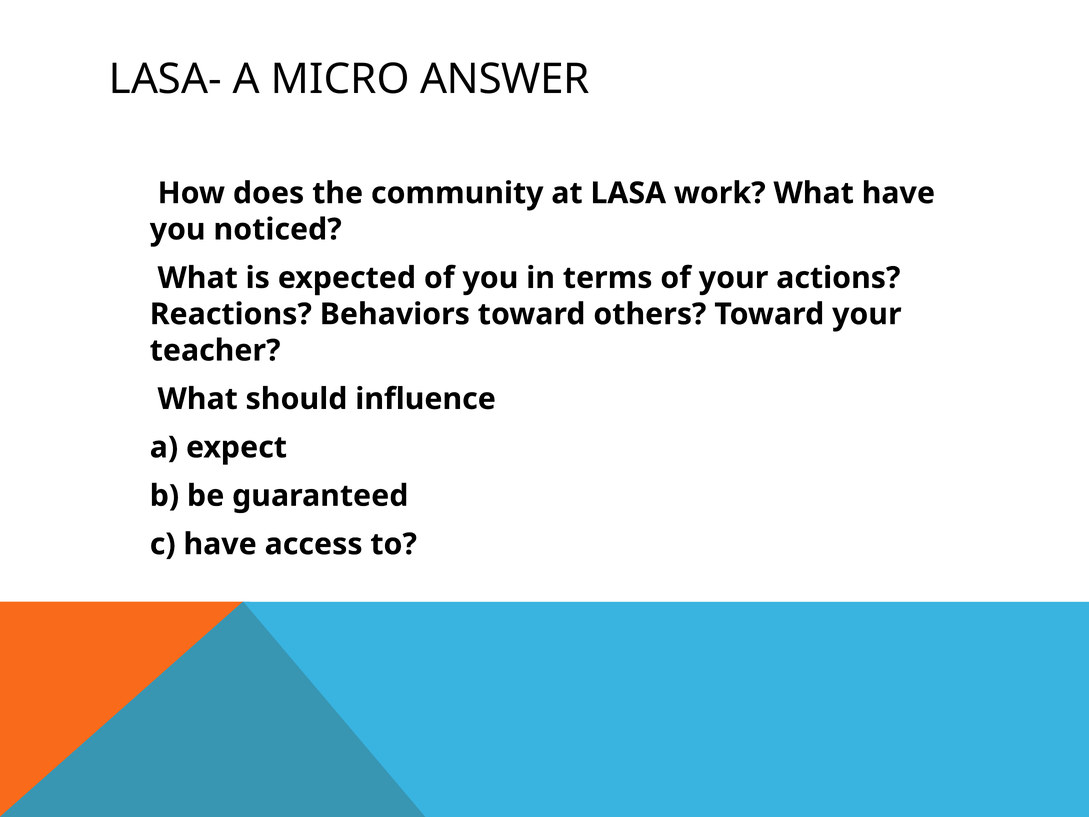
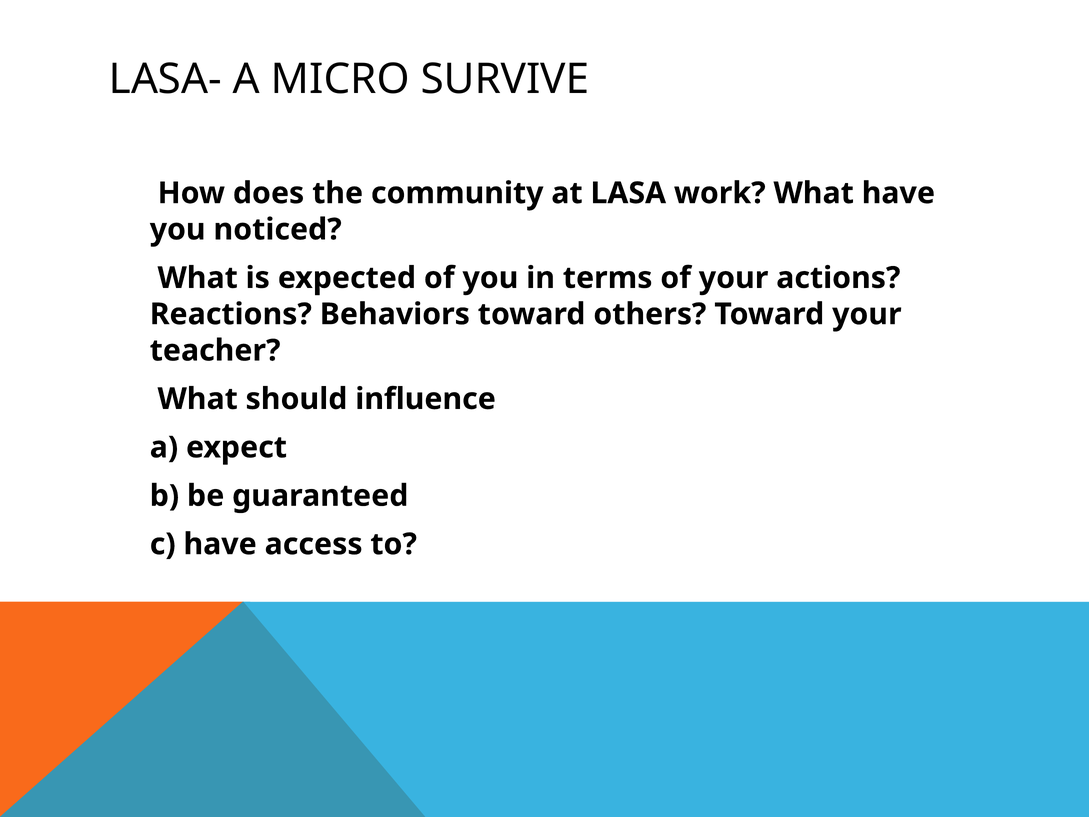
ANSWER: ANSWER -> SURVIVE
